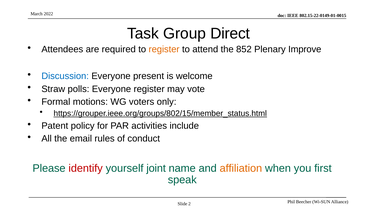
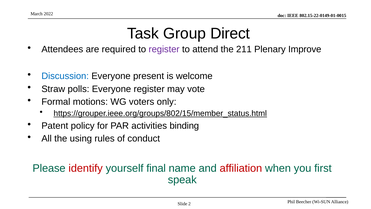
register at (164, 49) colour: orange -> purple
852: 852 -> 211
include: include -> binding
email: email -> using
joint: joint -> final
affiliation colour: orange -> red
